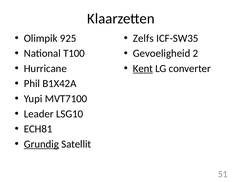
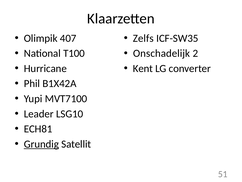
925: 925 -> 407
Gevoeligheid: Gevoeligheid -> Onschadelijk
Kent underline: present -> none
